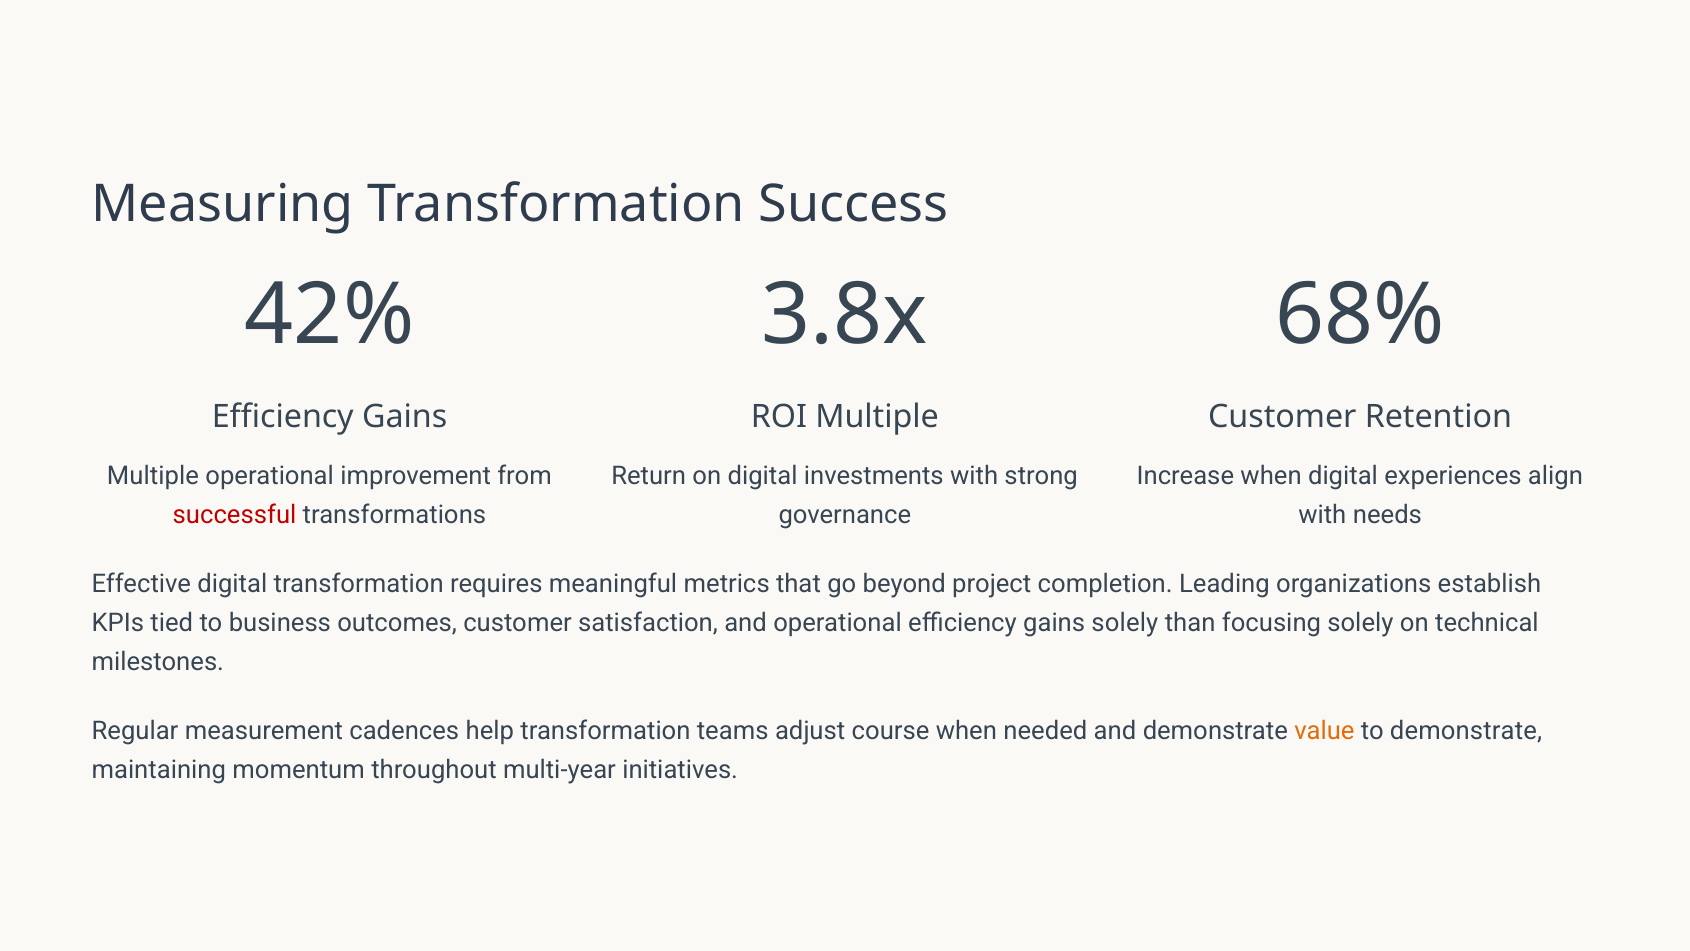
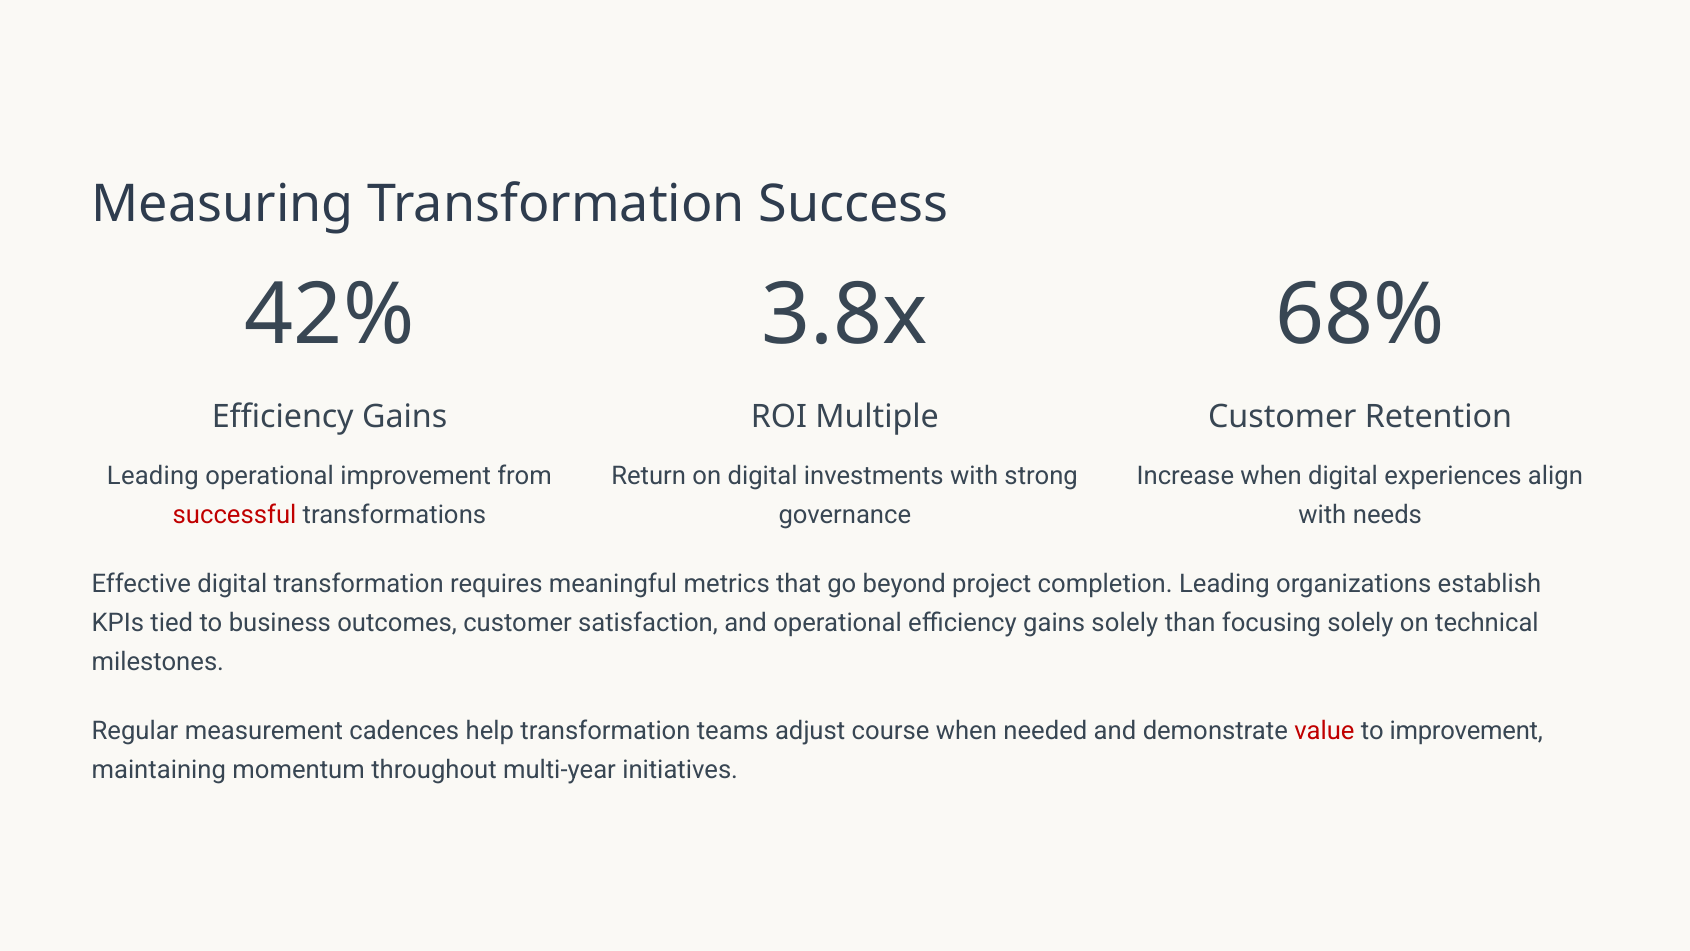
Multiple at (153, 475): Multiple -> Leading
value colour: orange -> red
to demonstrate: demonstrate -> improvement
